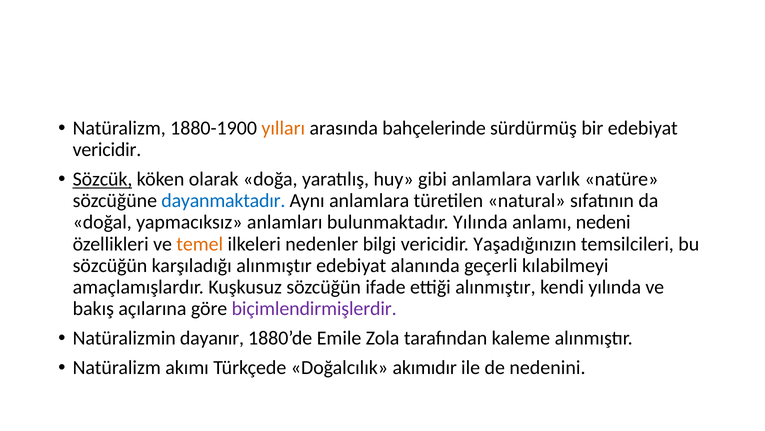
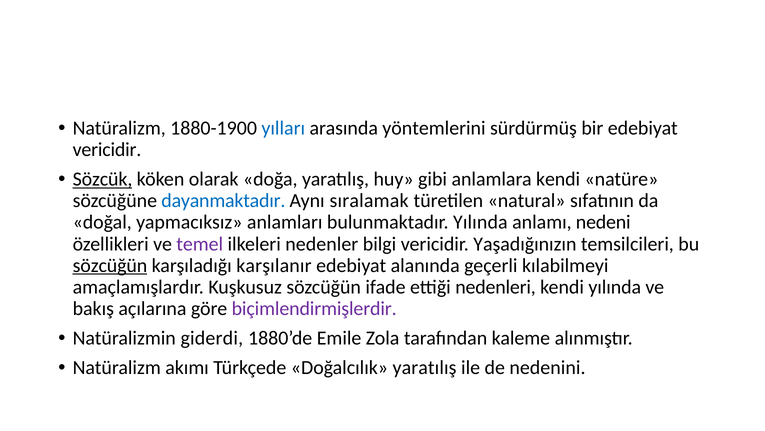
yılları colour: orange -> blue
bahçelerinde: bahçelerinde -> yöntemlerini
anlamlara varlık: varlık -> kendi
Aynı anlamlara: anlamlara -> sıralamak
temel colour: orange -> purple
sözcüğün at (110, 265) underline: none -> present
karşıladığı alınmıştır: alınmıştır -> karşılanır
ettiği alınmıştır: alınmıştır -> nedenleri
dayanır: dayanır -> giderdi
Doğalcılık akımıdır: akımıdır -> yaratılış
